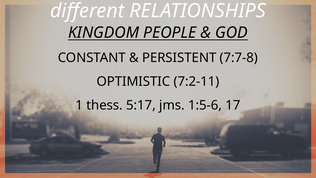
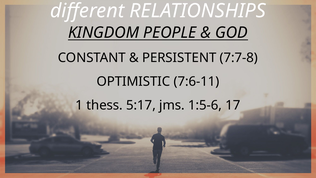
7:2-11: 7:2-11 -> 7:6-11
